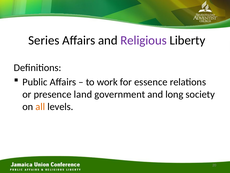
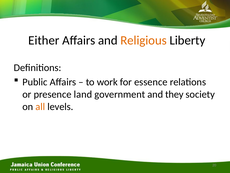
Series: Series -> Either
Religious colour: purple -> orange
long: long -> they
